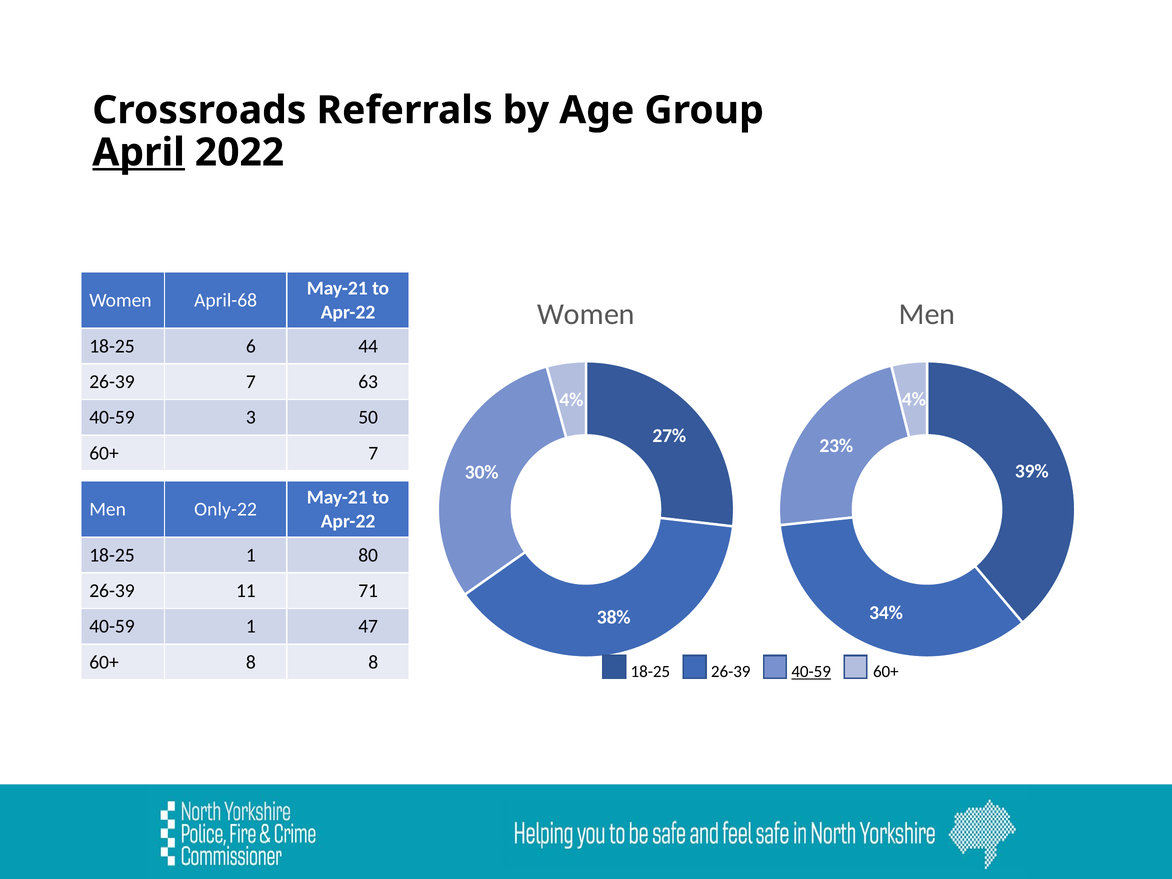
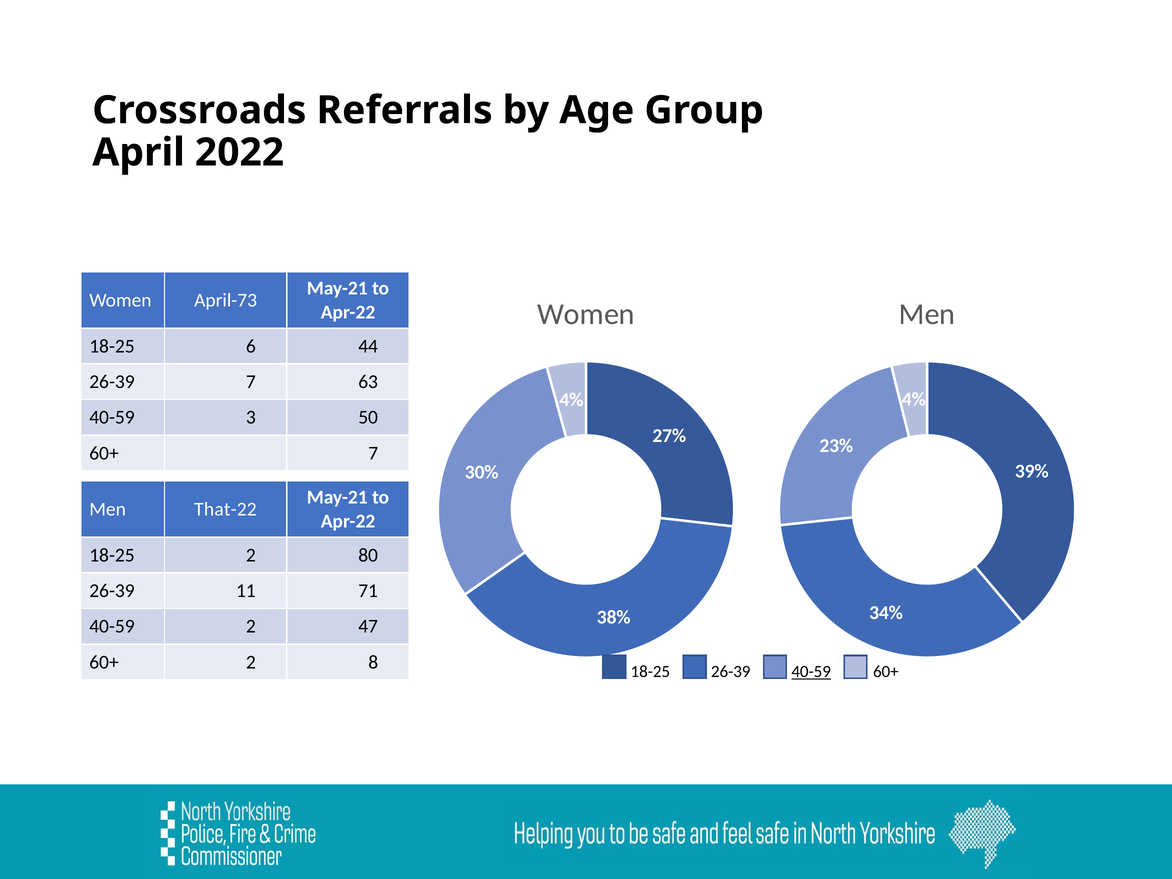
April underline: present -> none
April-68: April-68 -> April-73
Only-22: Only-22 -> That-22
18-25 1: 1 -> 2
40-59 1: 1 -> 2
60+ 8: 8 -> 2
